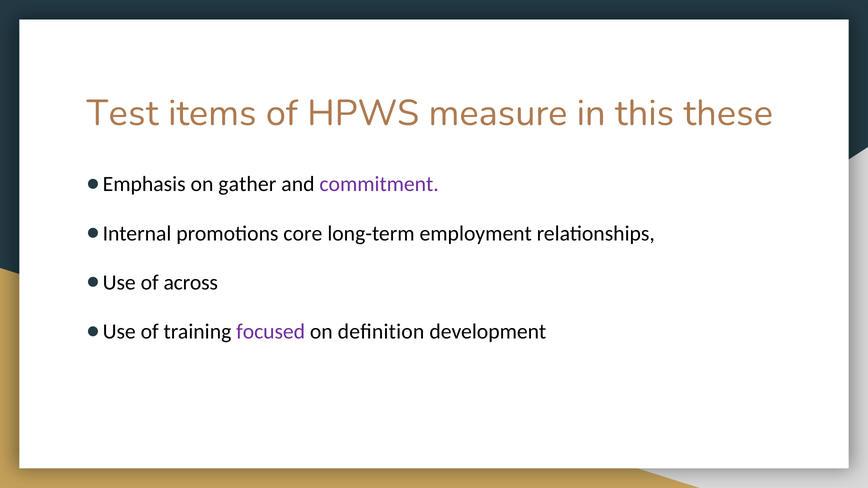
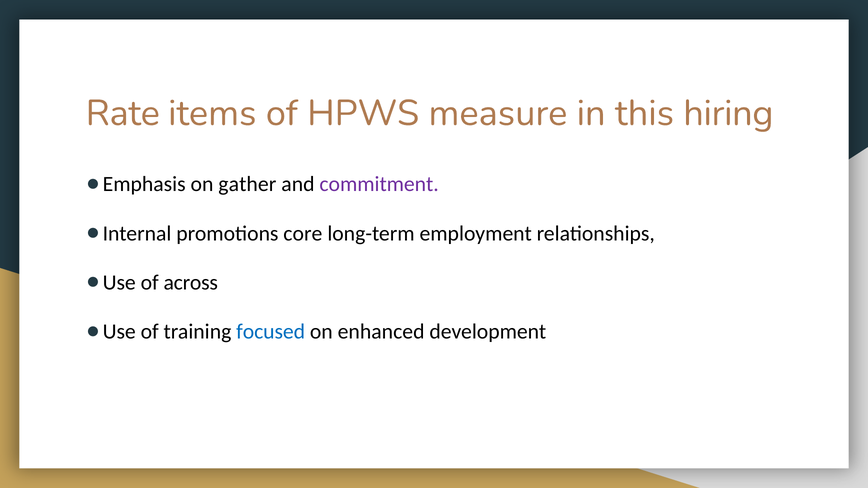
Test: Test -> Rate
these: these -> hiring
focused colour: purple -> blue
deﬁnition: deﬁnition -> enhanced
